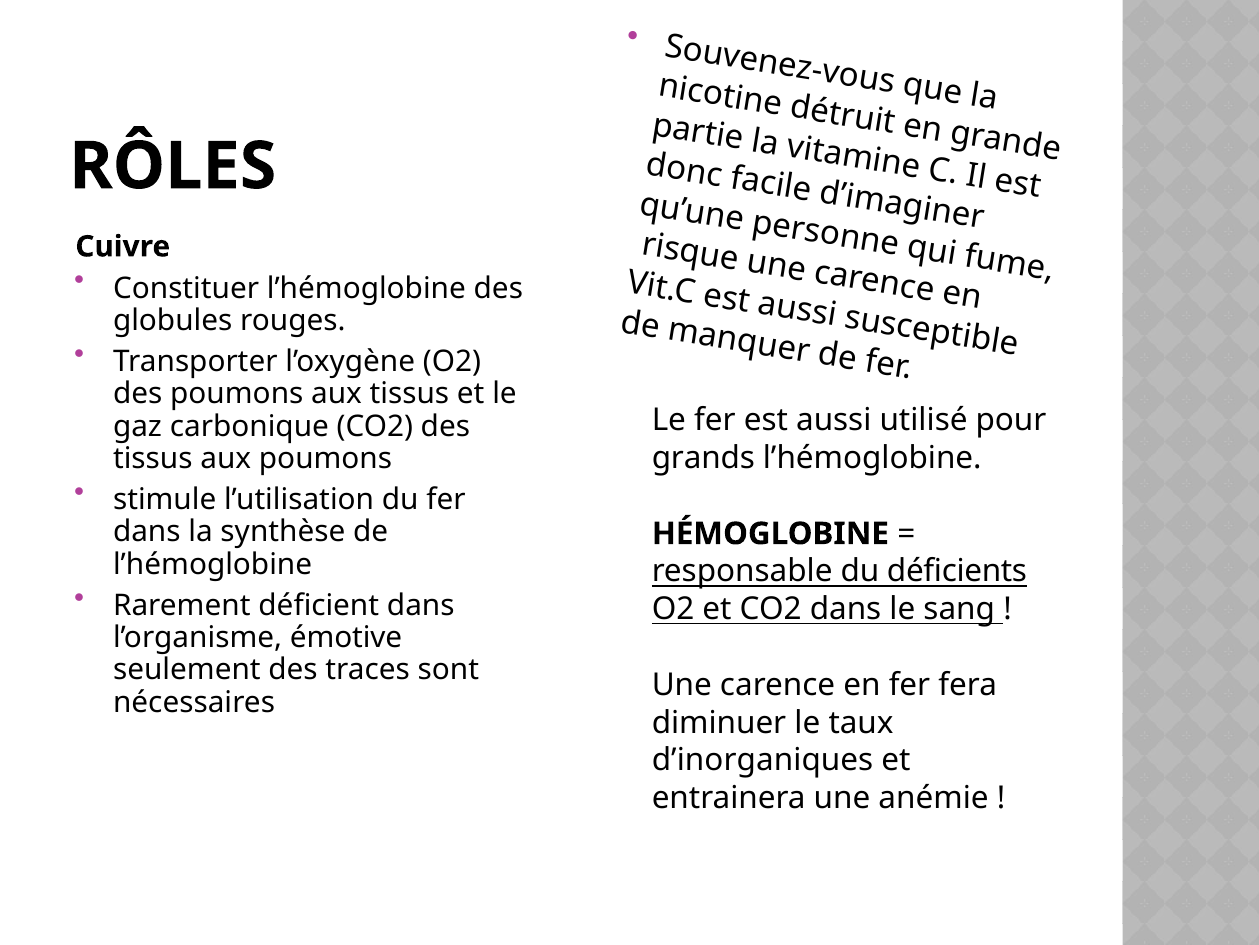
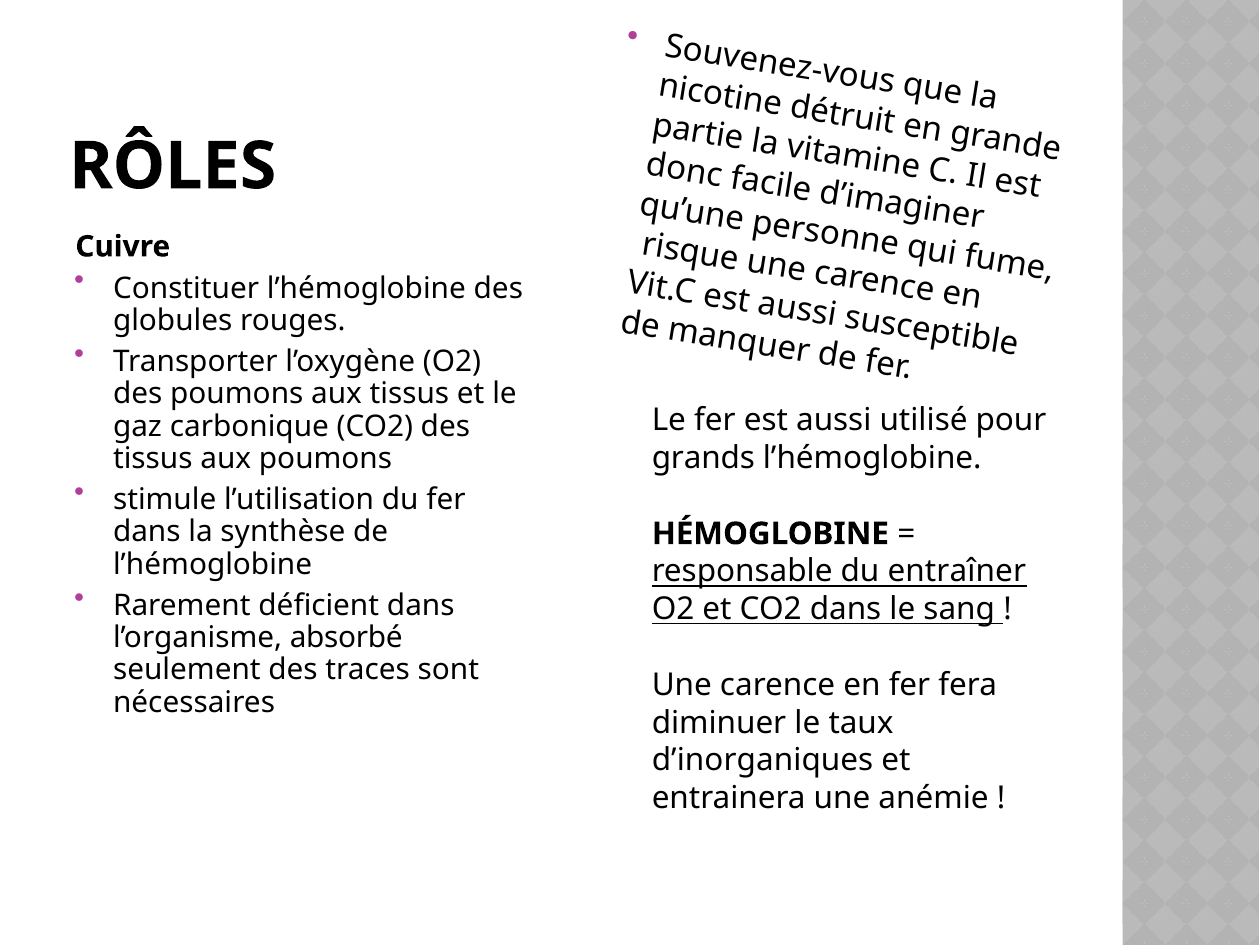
déficients: déficients -> entraîner
émotive: émotive -> absorbé
